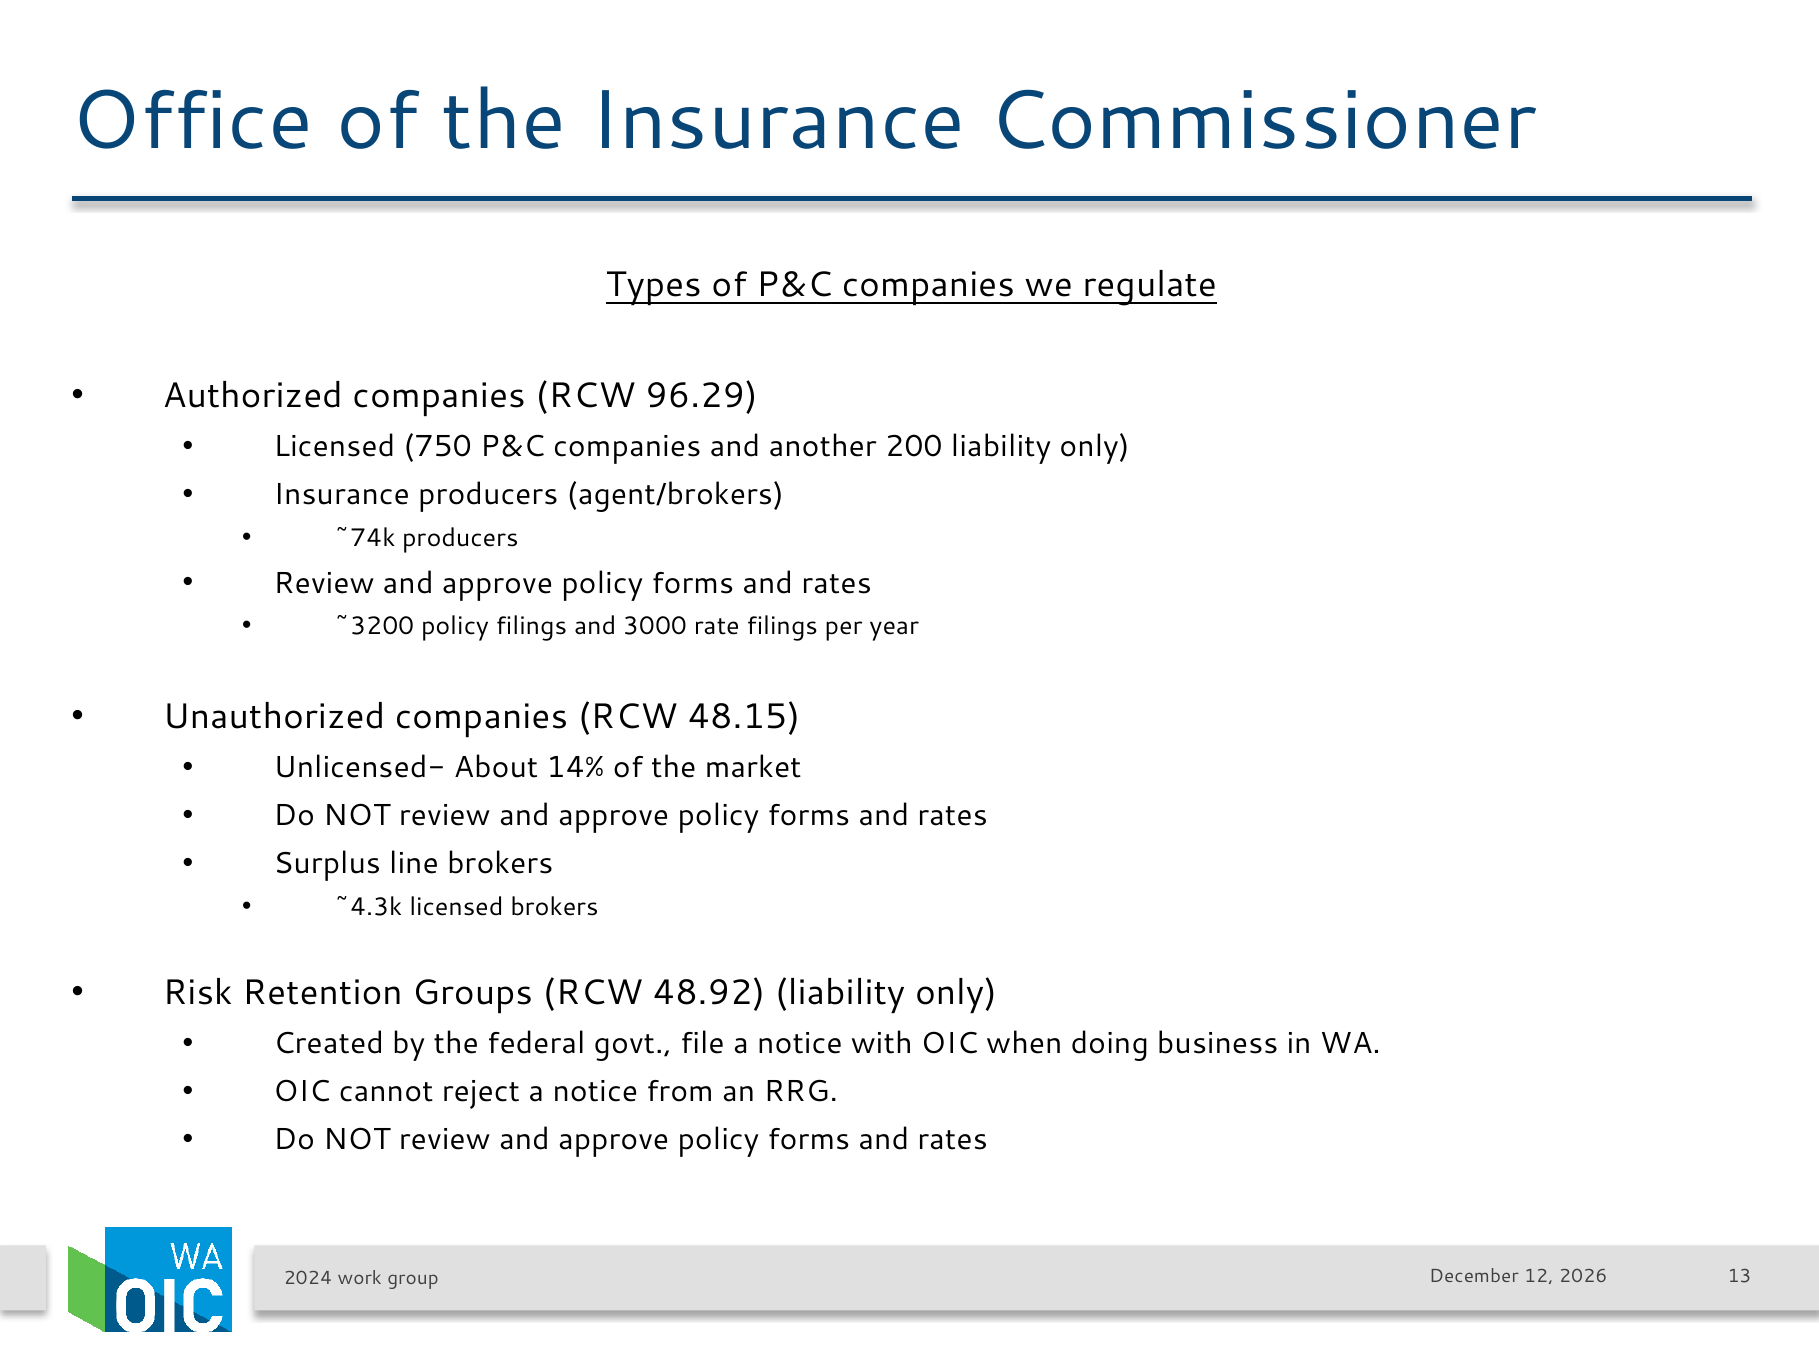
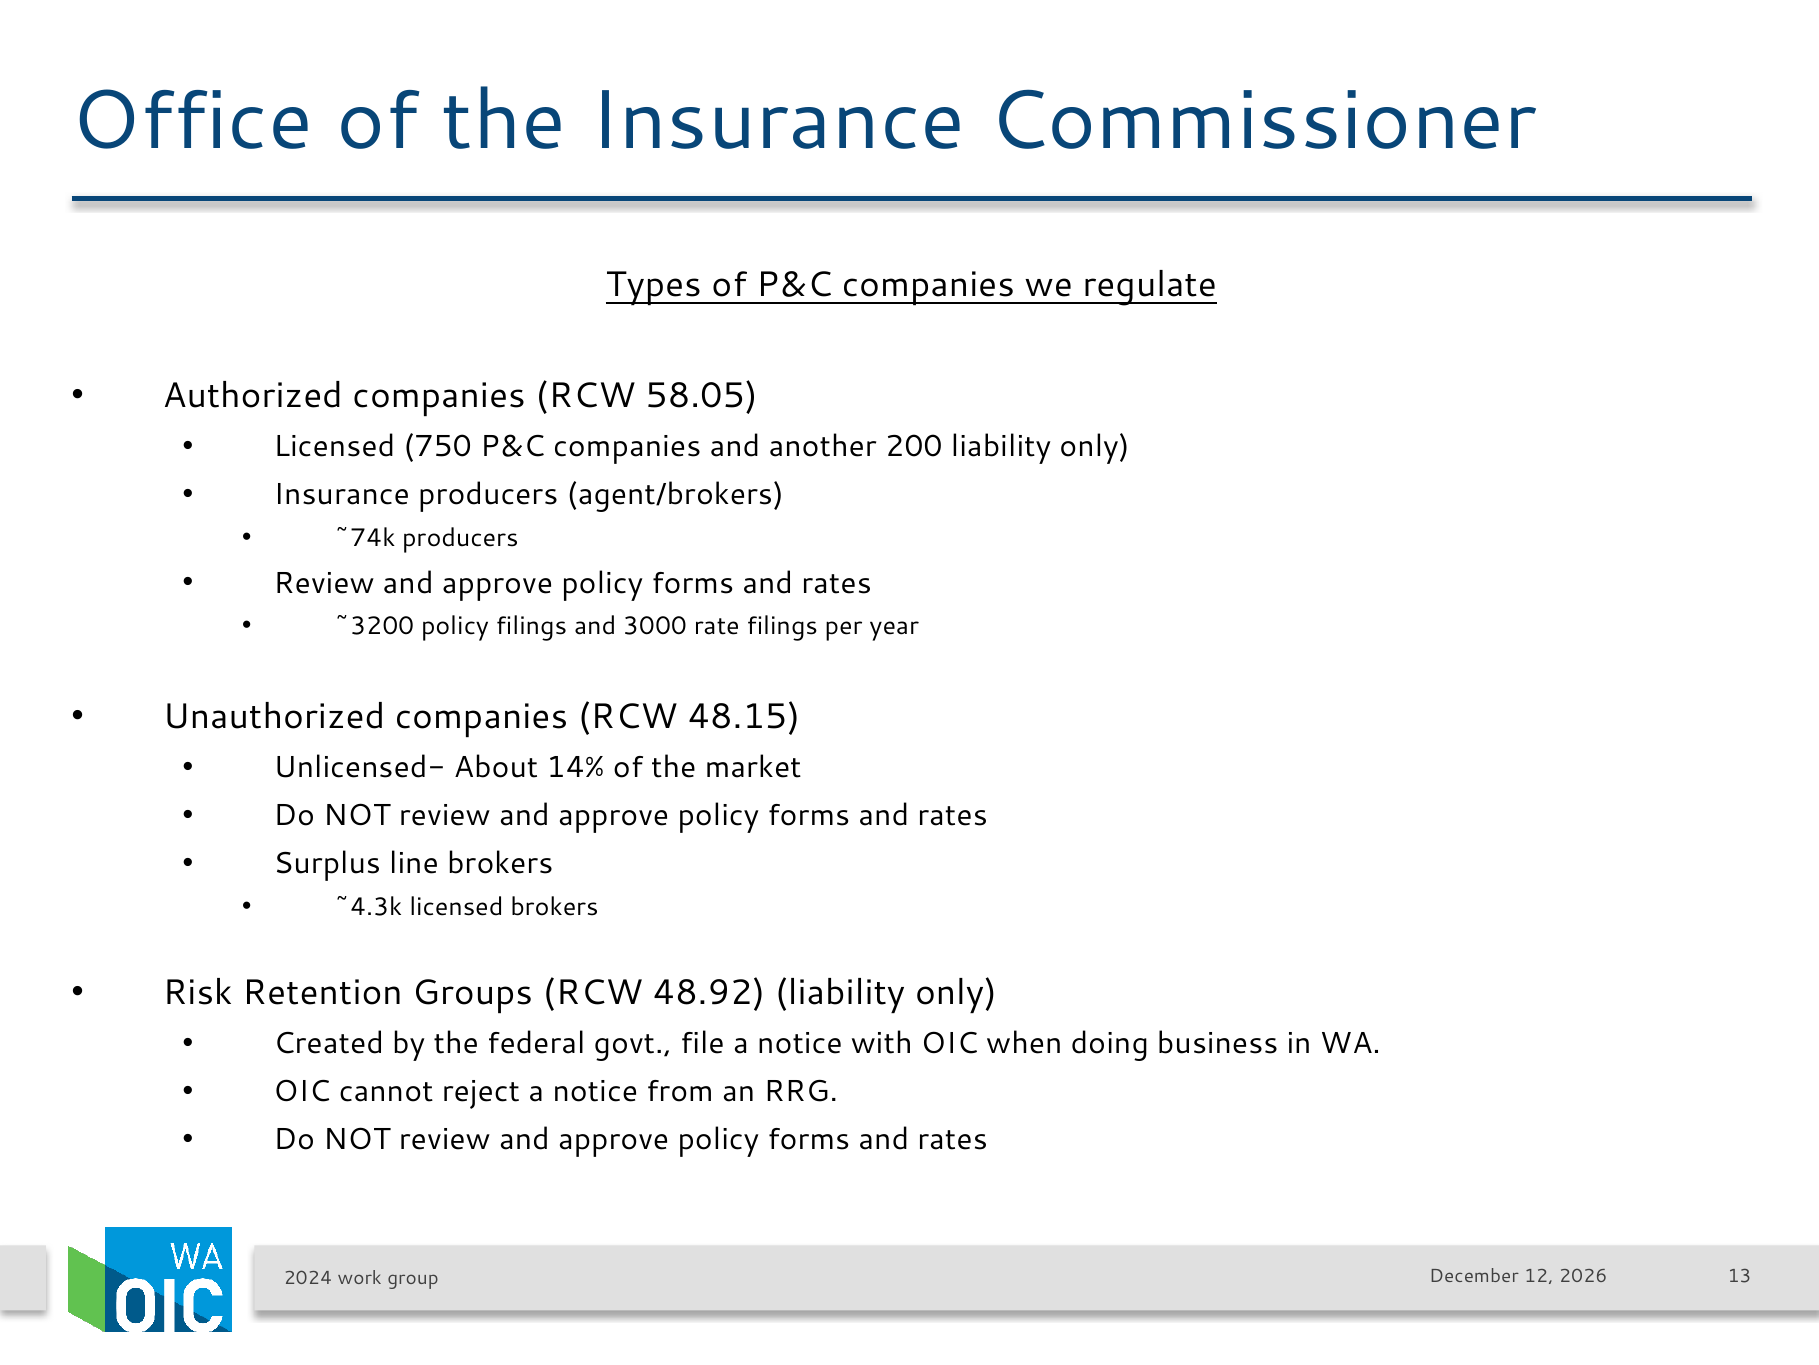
96.29: 96.29 -> 58.05
